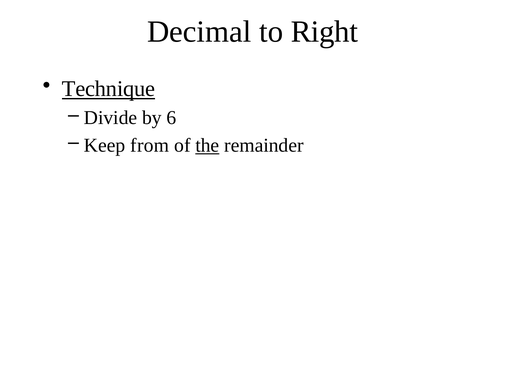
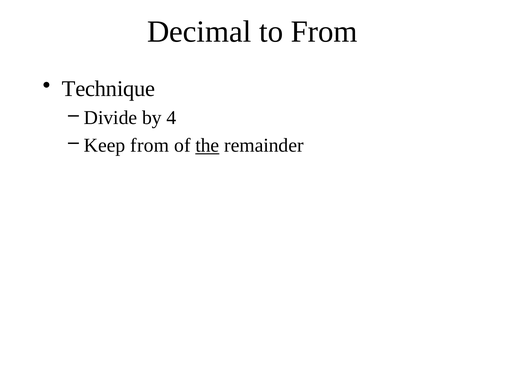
to Right: Right -> From
Technique underline: present -> none
6: 6 -> 4
